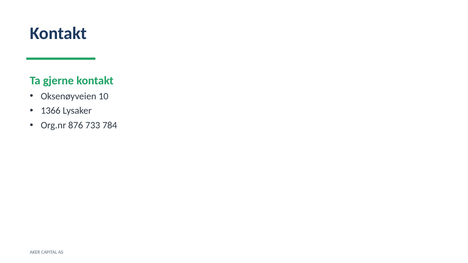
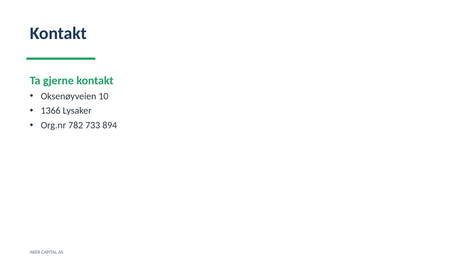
876: 876 -> 782
784: 784 -> 894
